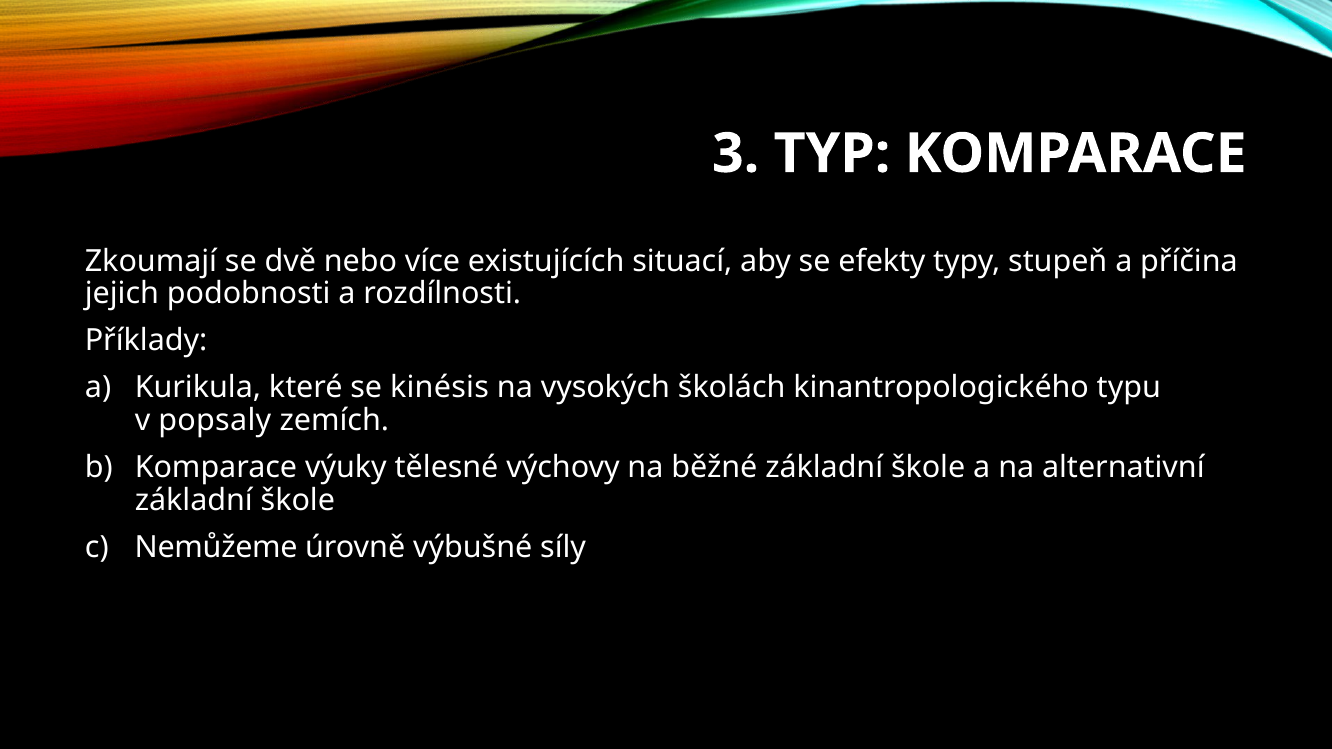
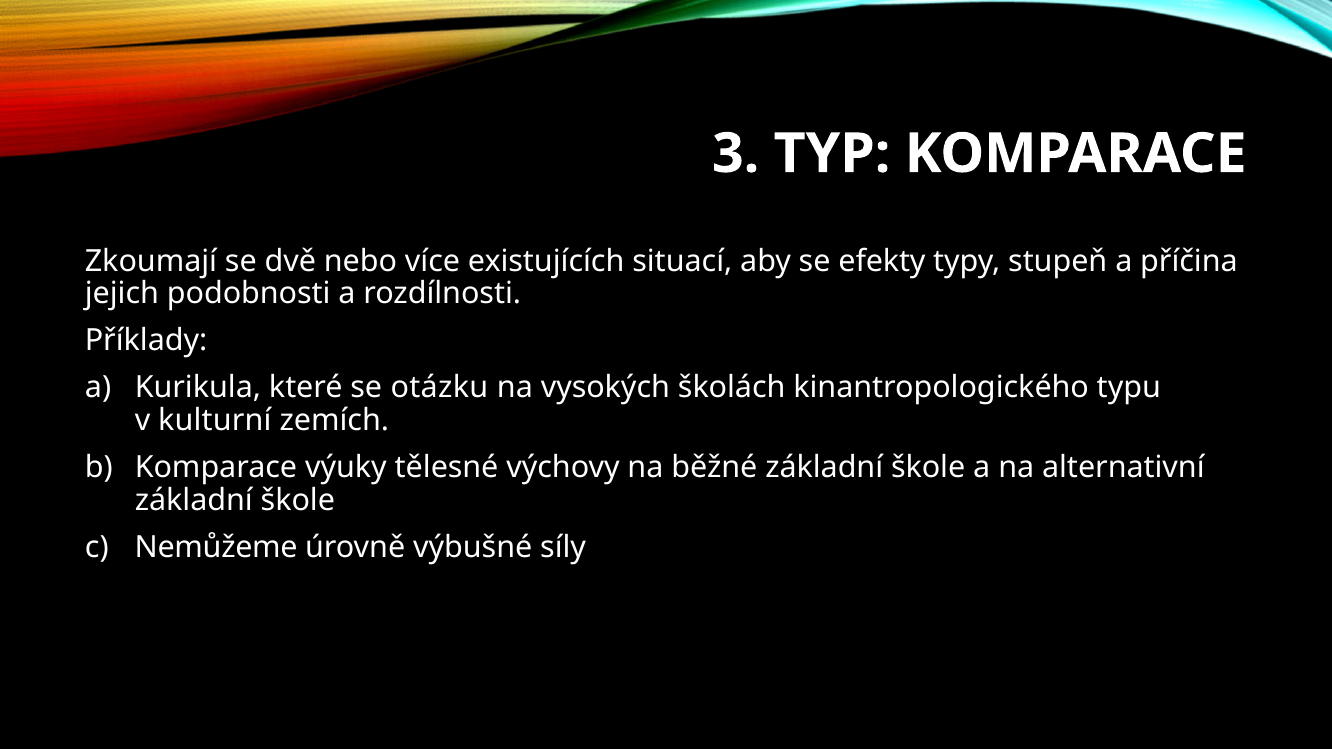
kinésis: kinésis -> otázku
popsaly: popsaly -> kulturní
